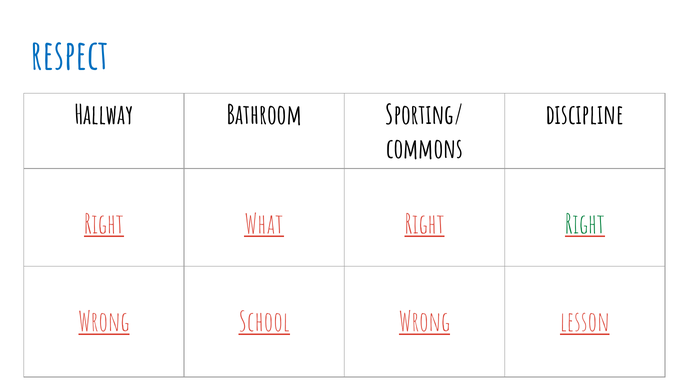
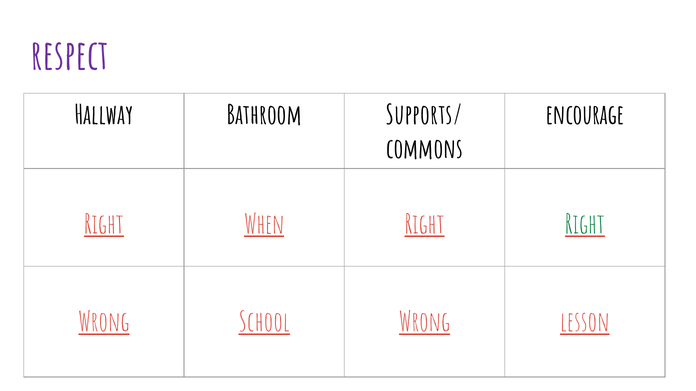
respect colour: blue -> purple
Sporting/: Sporting/ -> Supports/
discipline: discipline -> encourage
What: What -> When
